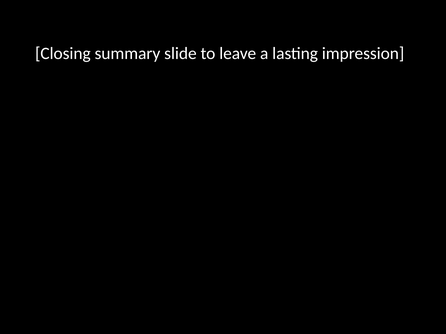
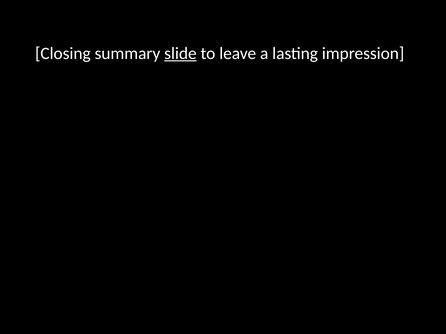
slide underline: none -> present
